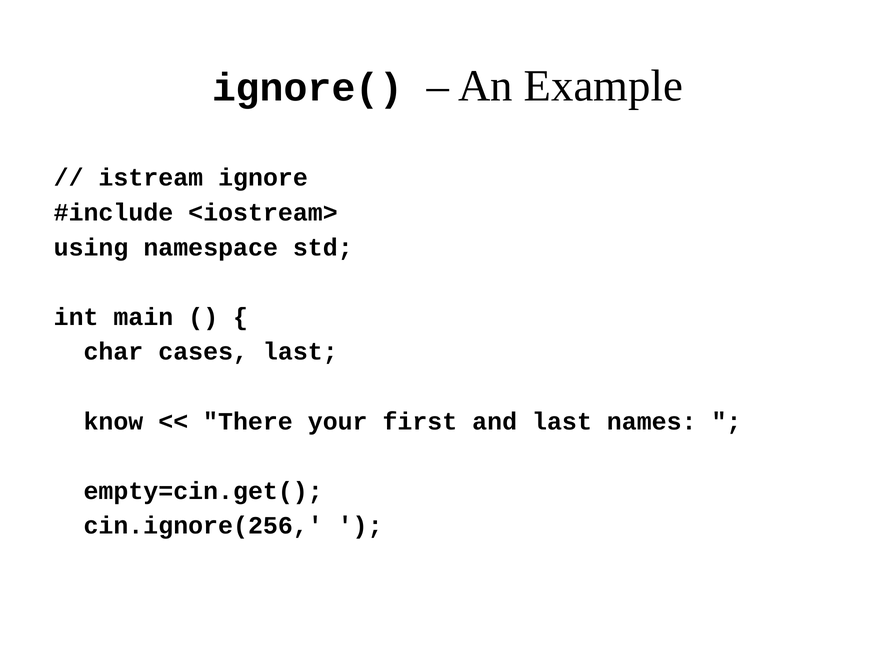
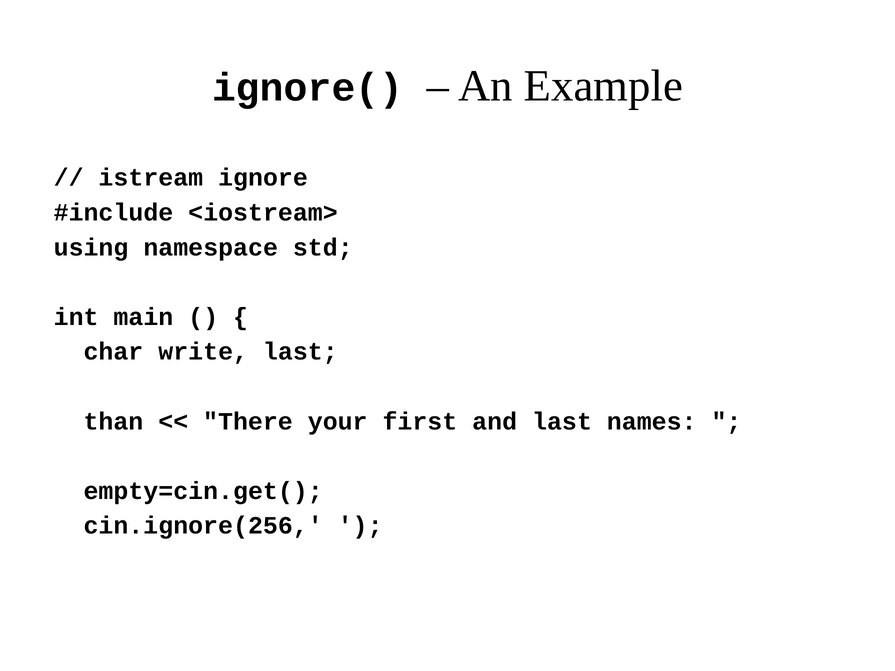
cases: cases -> write
know: know -> than
